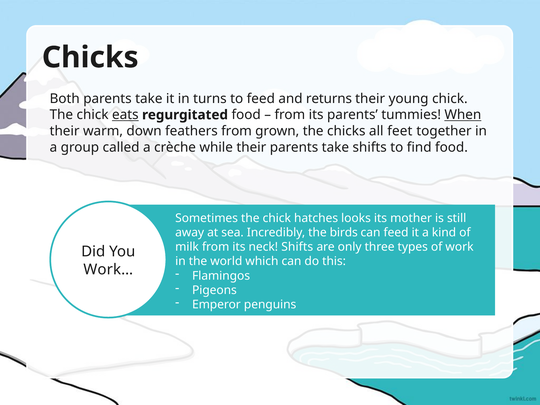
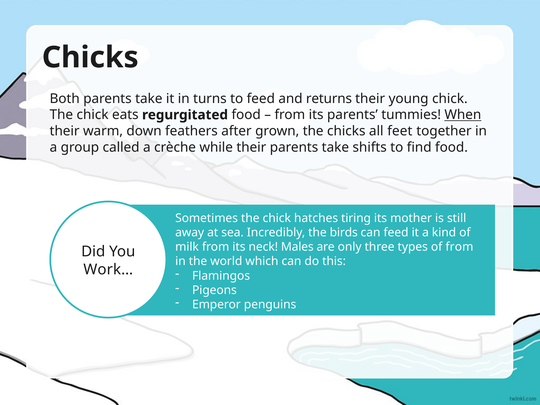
eats underline: present -> none
feathers from: from -> after
looks: looks -> tiring
neck Shifts: Shifts -> Males
of work: work -> from
